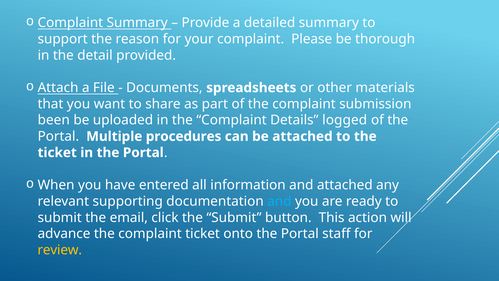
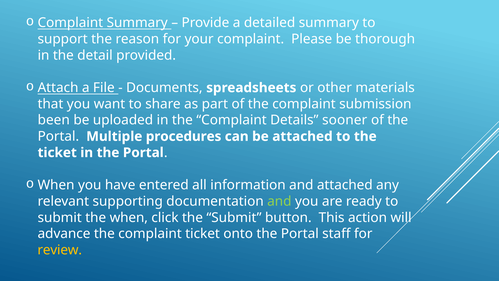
logged: logged -> sooner
and at (279, 201) colour: light blue -> light green
the email: email -> when
